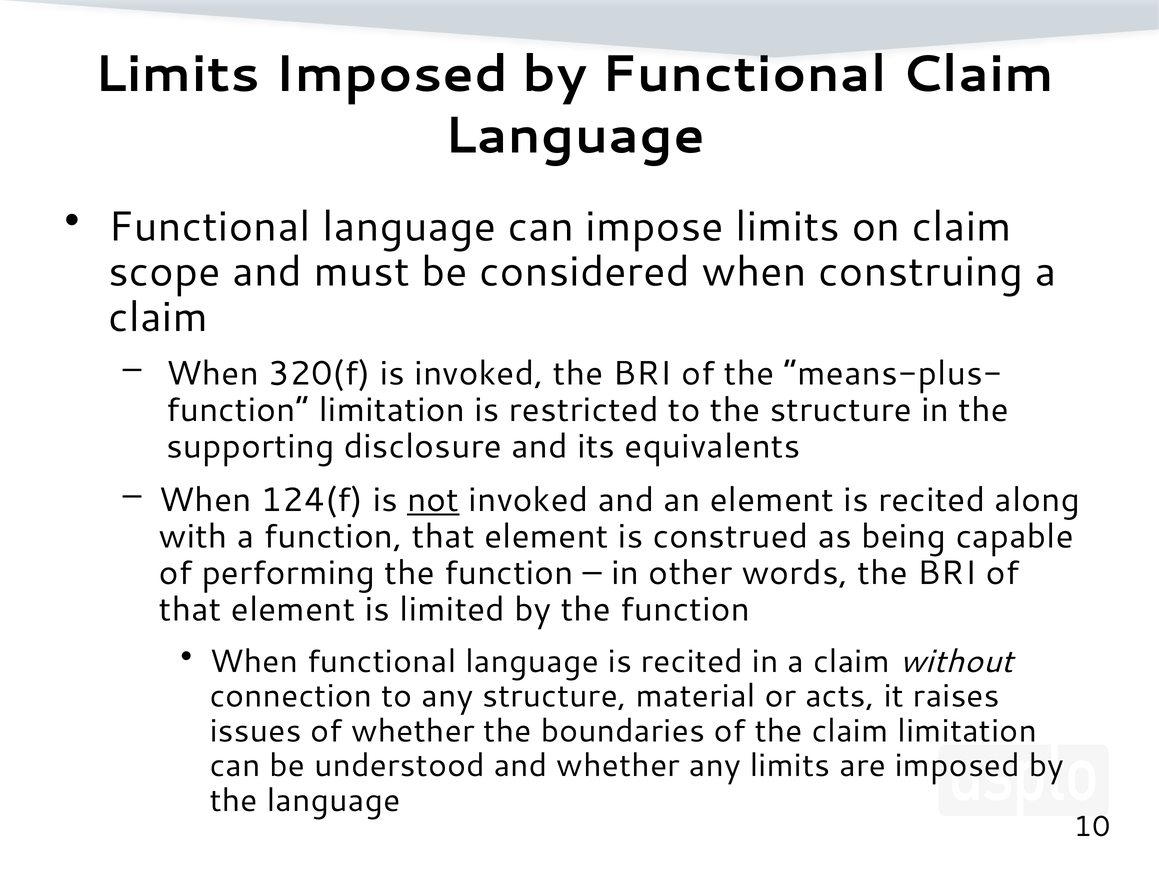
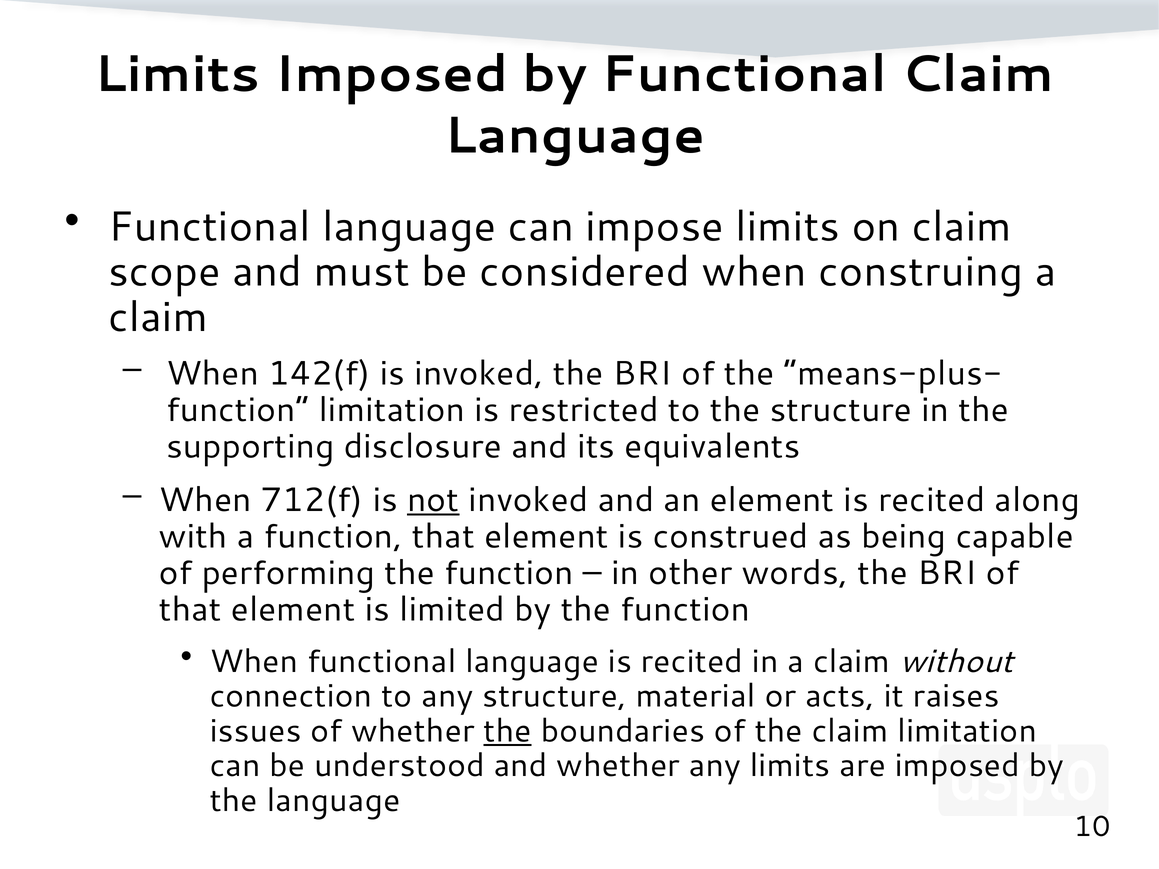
320(f: 320(f -> 142(f
124(f: 124(f -> 712(f
the at (508, 731) underline: none -> present
